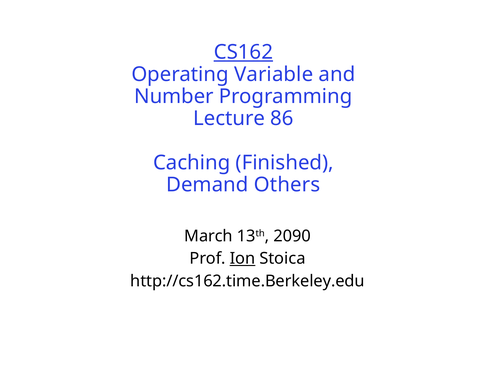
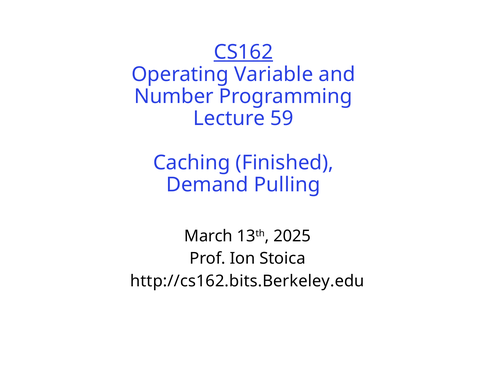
86: 86 -> 59
Others: Others -> Pulling
2090: 2090 -> 2025
Ion underline: present -> none
http://cs162.time.Berkeley.edu: http://cs162.time.Berkeley.edu -> http://cs162.bits.Berkeley.edu
